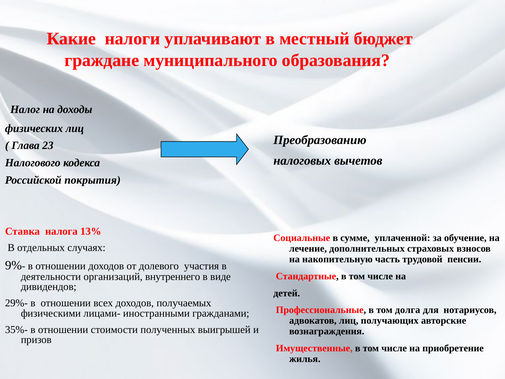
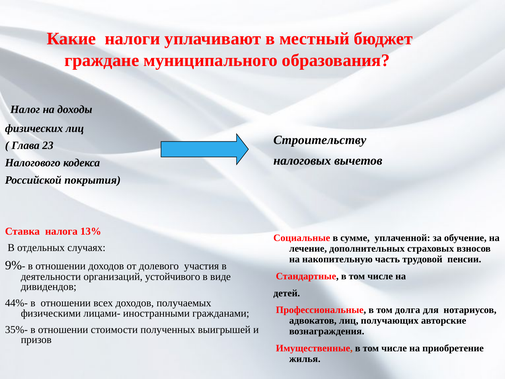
Преобразованию: Преобразованию -> Строительству
внутреннего: внутреннего -> устойчивого
29%-: 29%- -> 44%-
